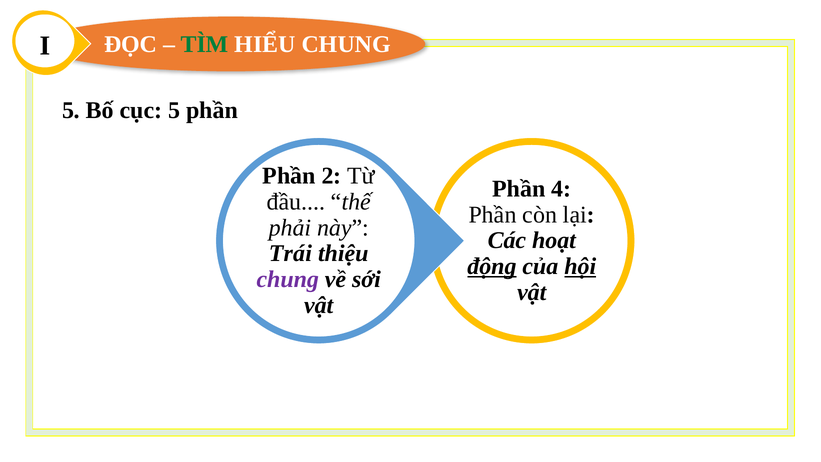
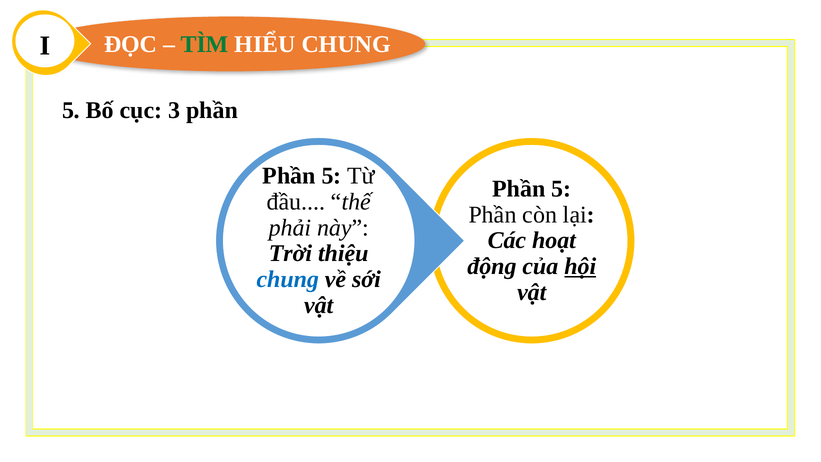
cục 5: 5 -> 3
2 at (331, 176): 2 -> 5
4 at (561, 189): 4 -> 5
Trái: Trái -> Trời
động underline: present -> none
chung at (288, 279) colour: purple -> blue
